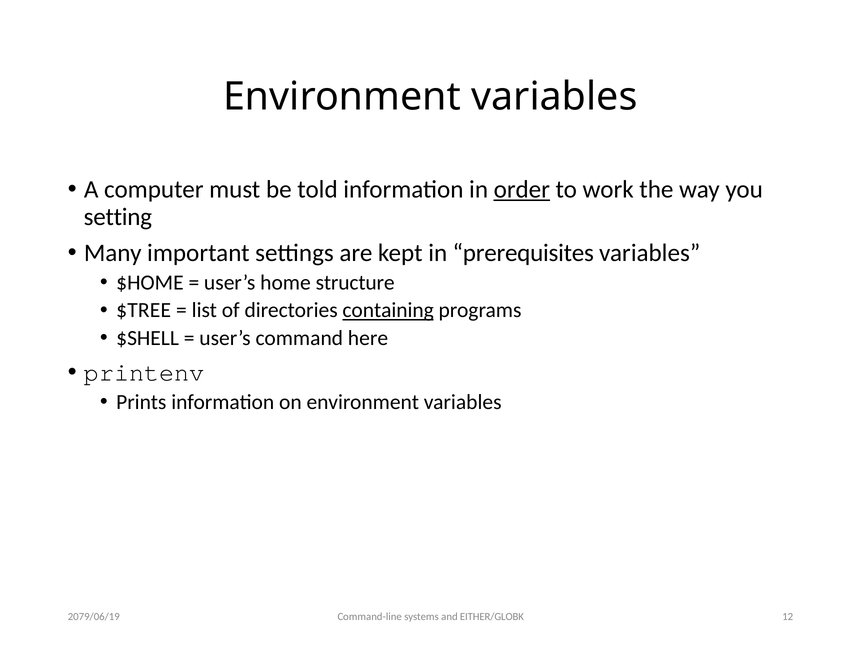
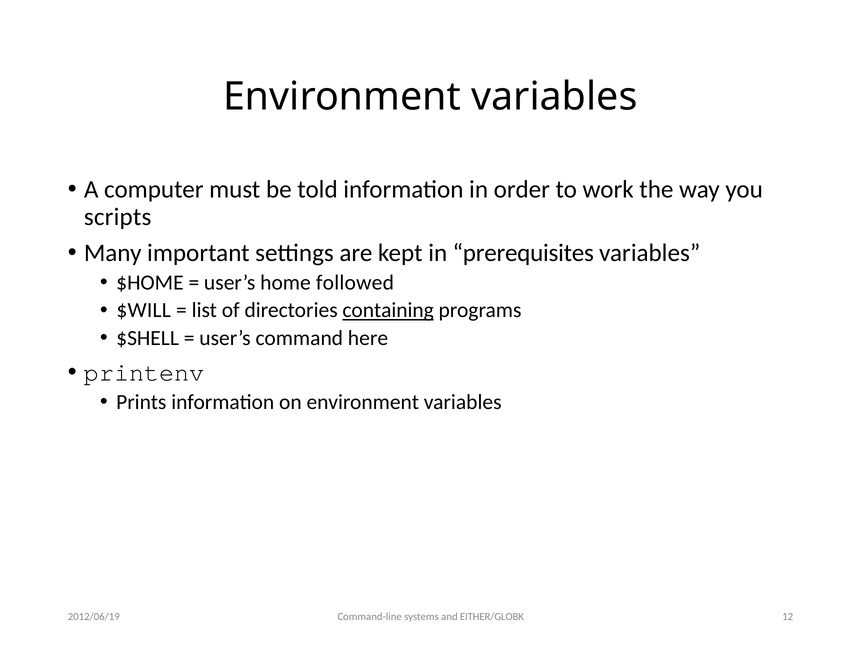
order underline: present -> none
setting: setting -> scripts
structure: structure -> followed
$TREE: $TREE -> $WILL
2079/06/19: 2079/06/19 -> 2012/06/19
